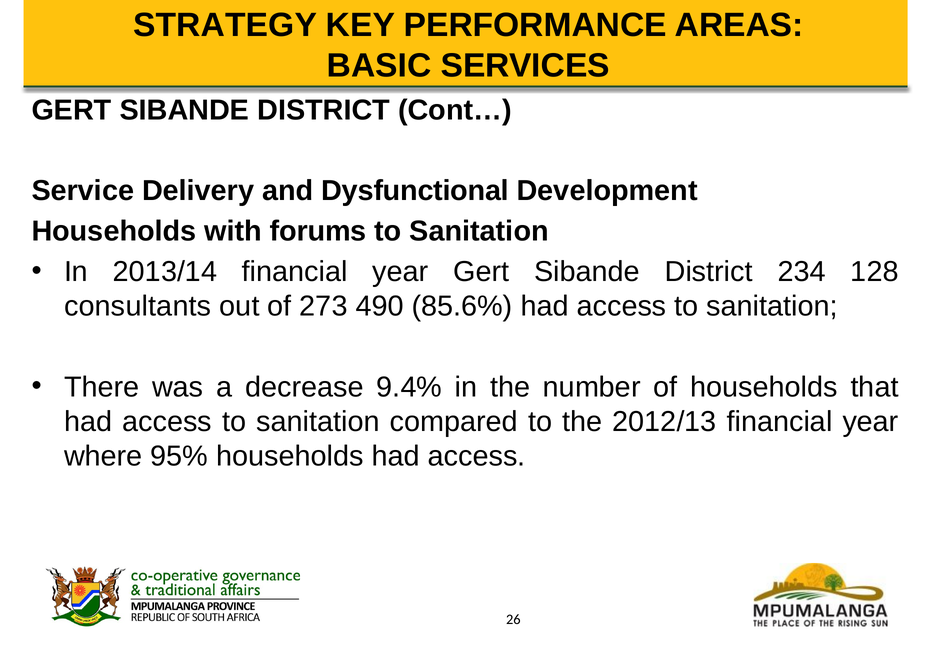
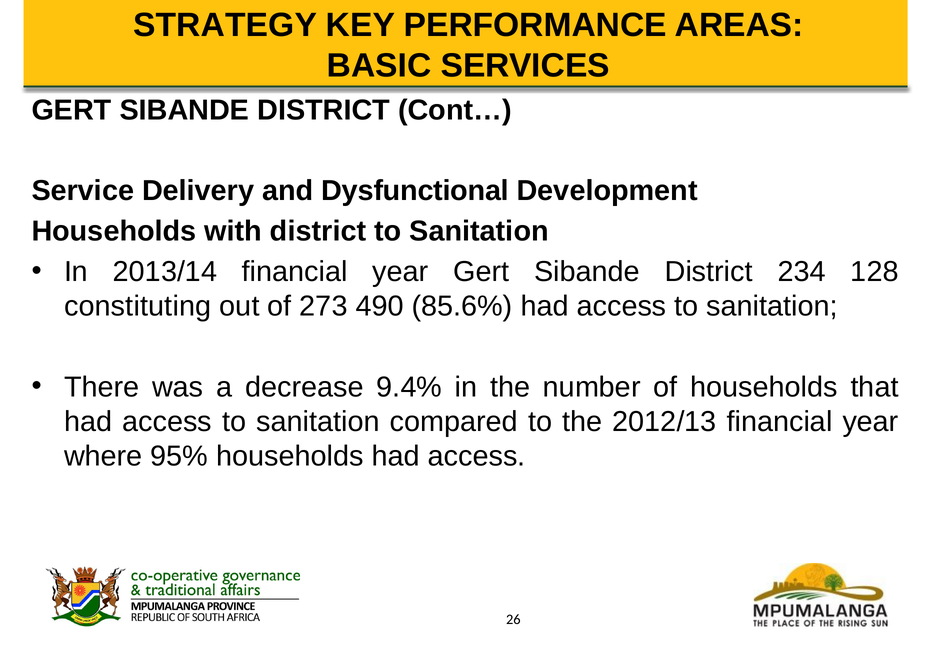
with forums: forums -> district
consultants: consultants -> constituting
